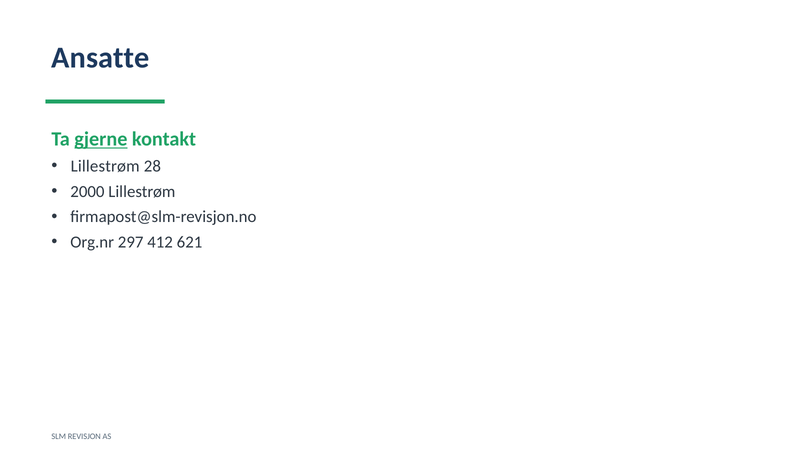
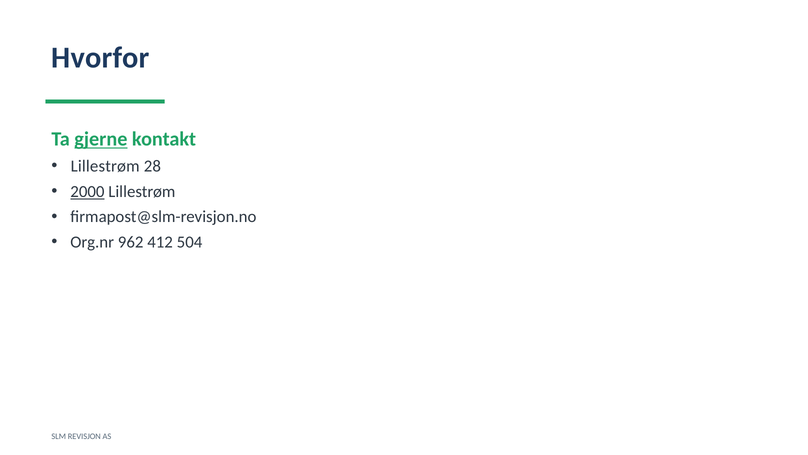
Ansatte: Ansatte -> Hvorfor
2000 underline: none -> present
297: 297 -> 962
621: 621 -> 504
